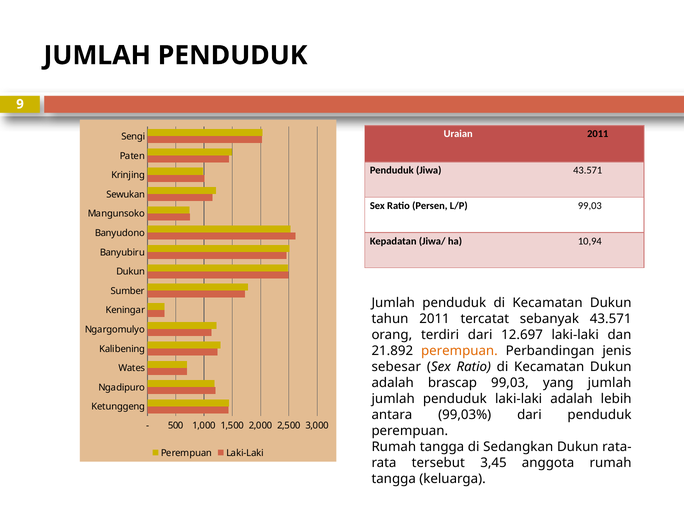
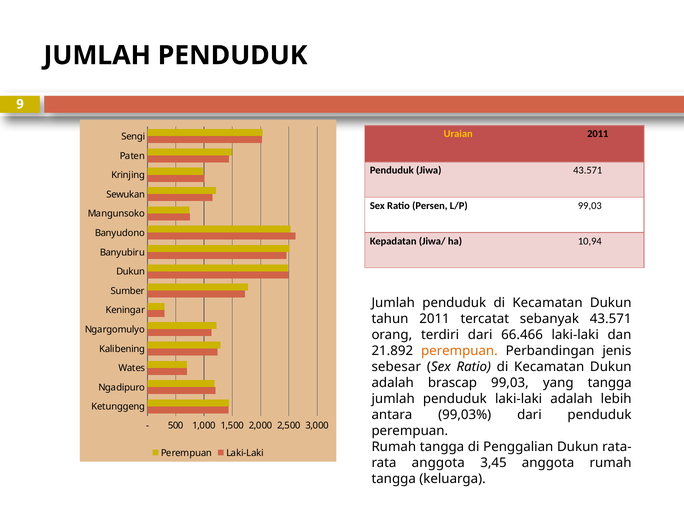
Uraian colour: white -> yellow
12.697: 12.697 -> 66.466
yang jumlah: jumlah -> tangga
Sedangkan: Sedangkan -> Penggalian
tersebut at (438, 463): tersebut -> anggota
